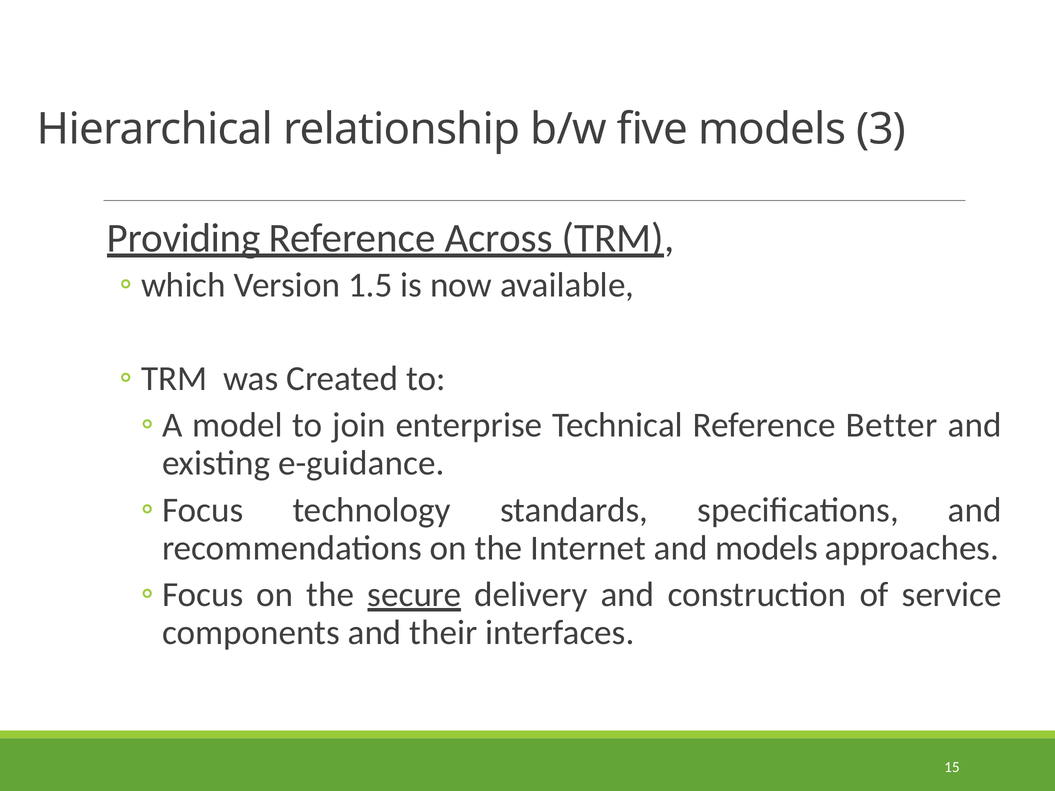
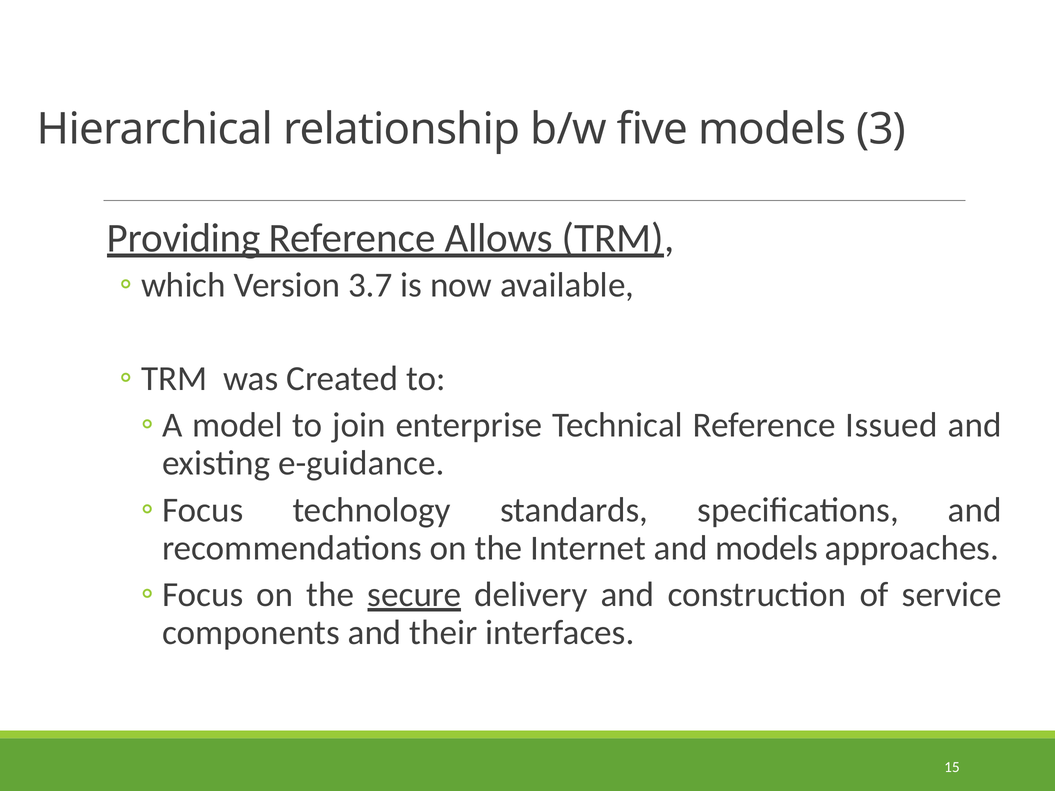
Across: Across -> Allows
1.5: 1.5 -> 3.7
Better: Better -> Issued
